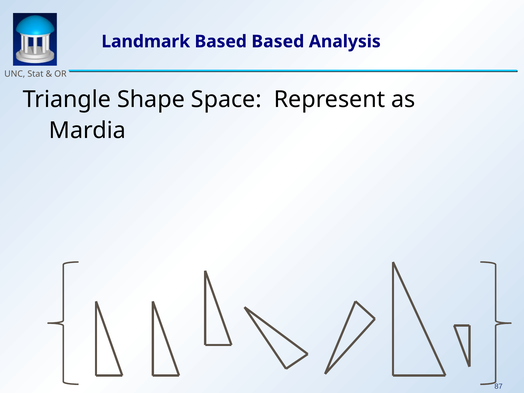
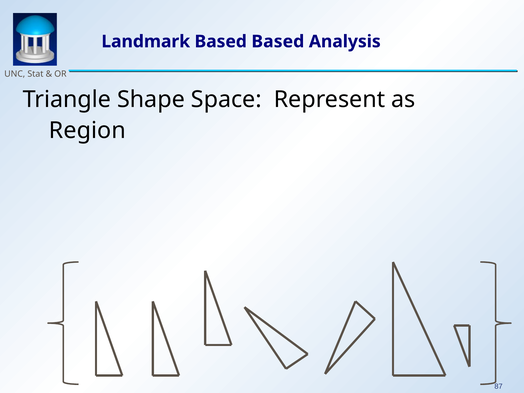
Mardia: Mardia -> Region
